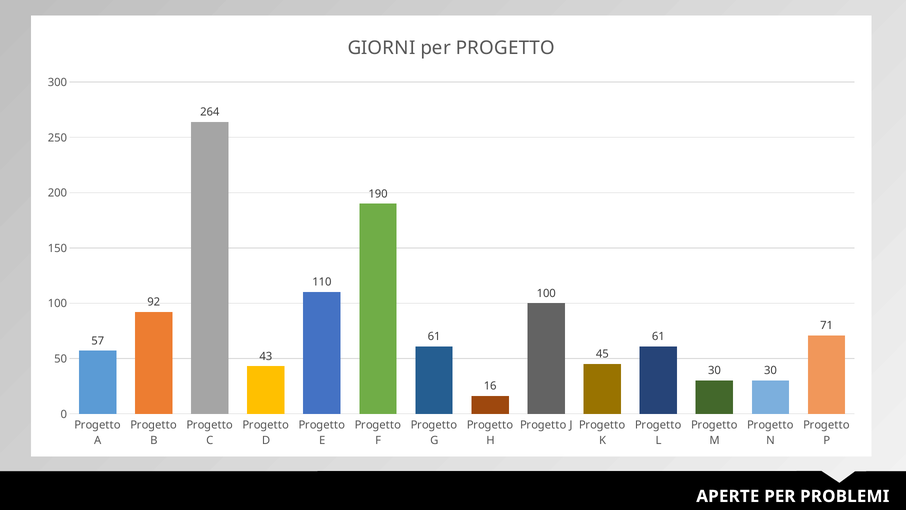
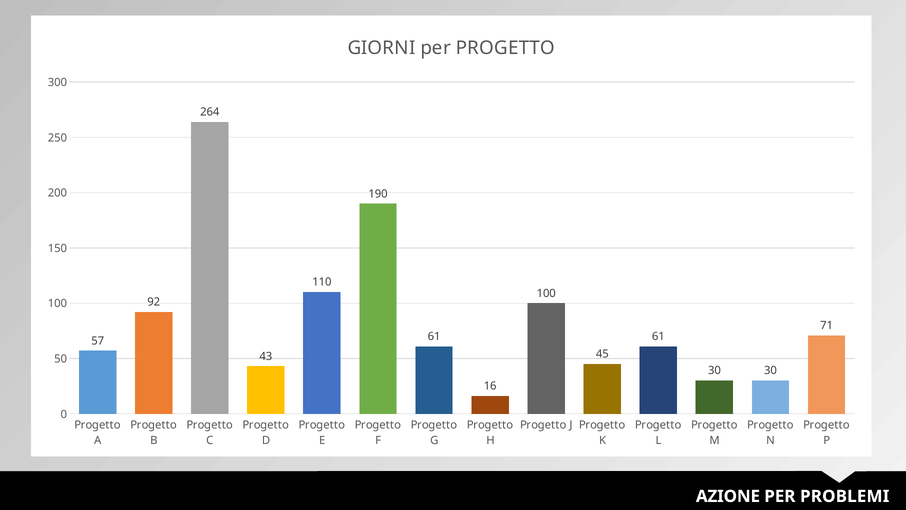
APERTE: APERTE -> AZIONE
